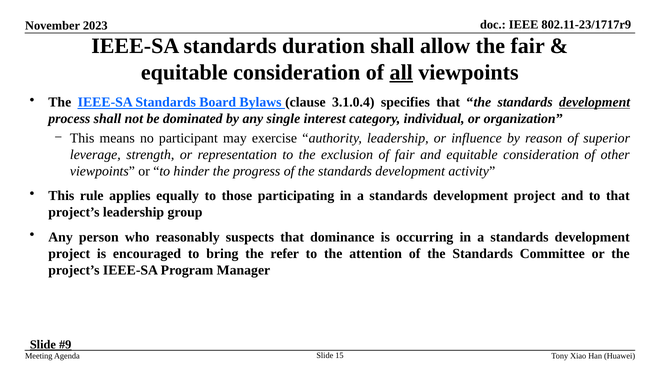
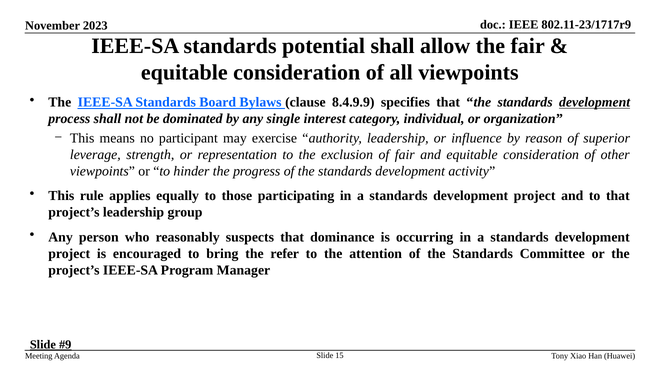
duration: duration -> potential
all underline: present -> none
3.1.0.4: 3.1.0.4 -> 8.4.9.9
